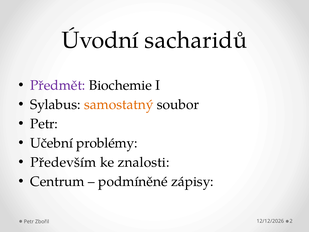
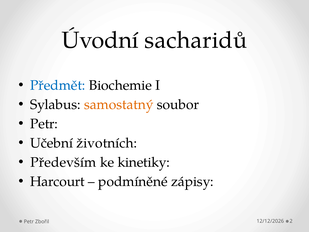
Předmět colour: purple -> blue
problémy: problémy -> životních
znalosti: znalosti -> kinetiky
Centrum: Centrum -> Harcourt
